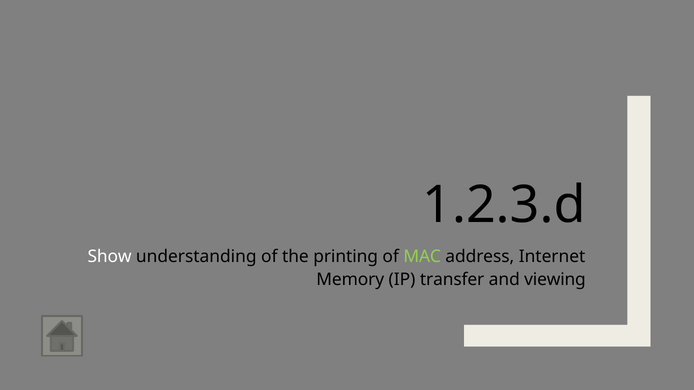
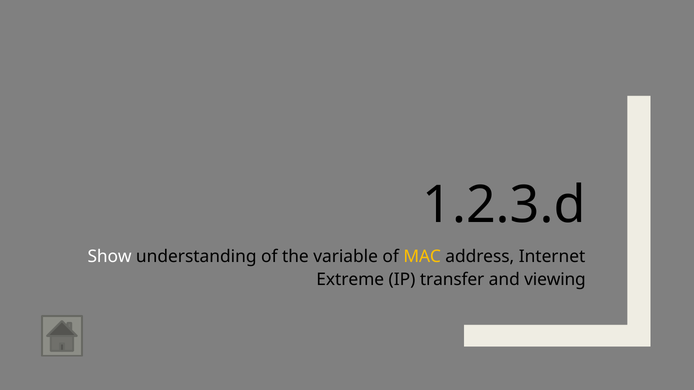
printing: printing -> variable
MAC colour: light green -> yellow
Memory: Memory -> Extreme
